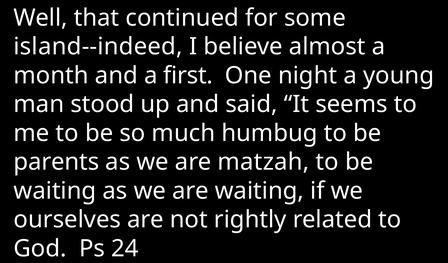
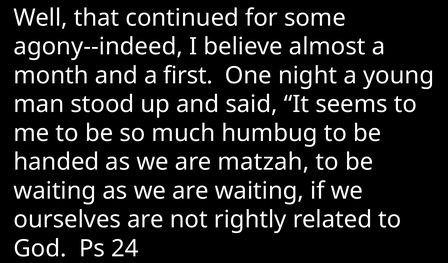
island--indeed: island--indeed -> agony--indeed
parents: parents -> handed
